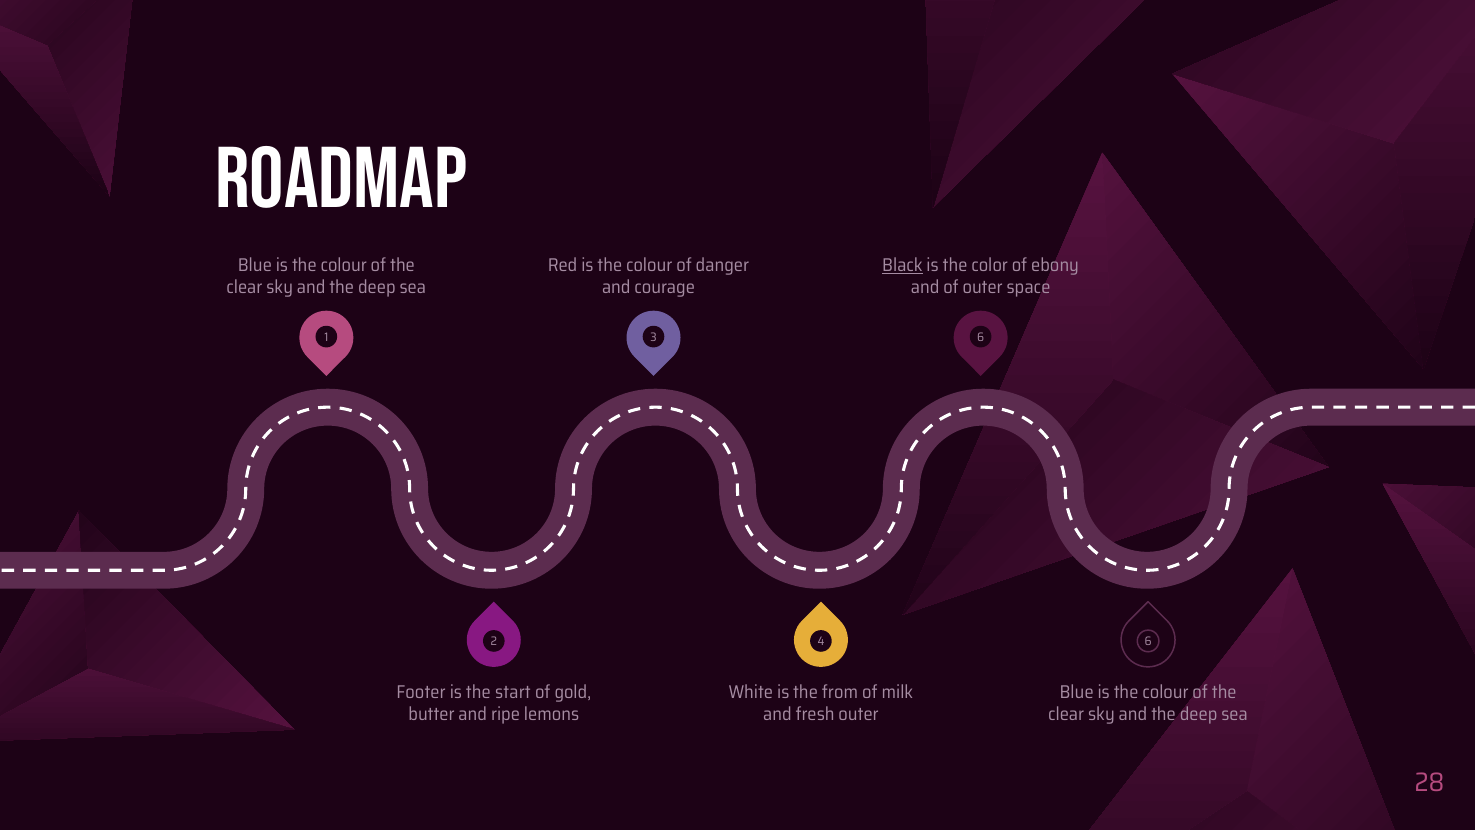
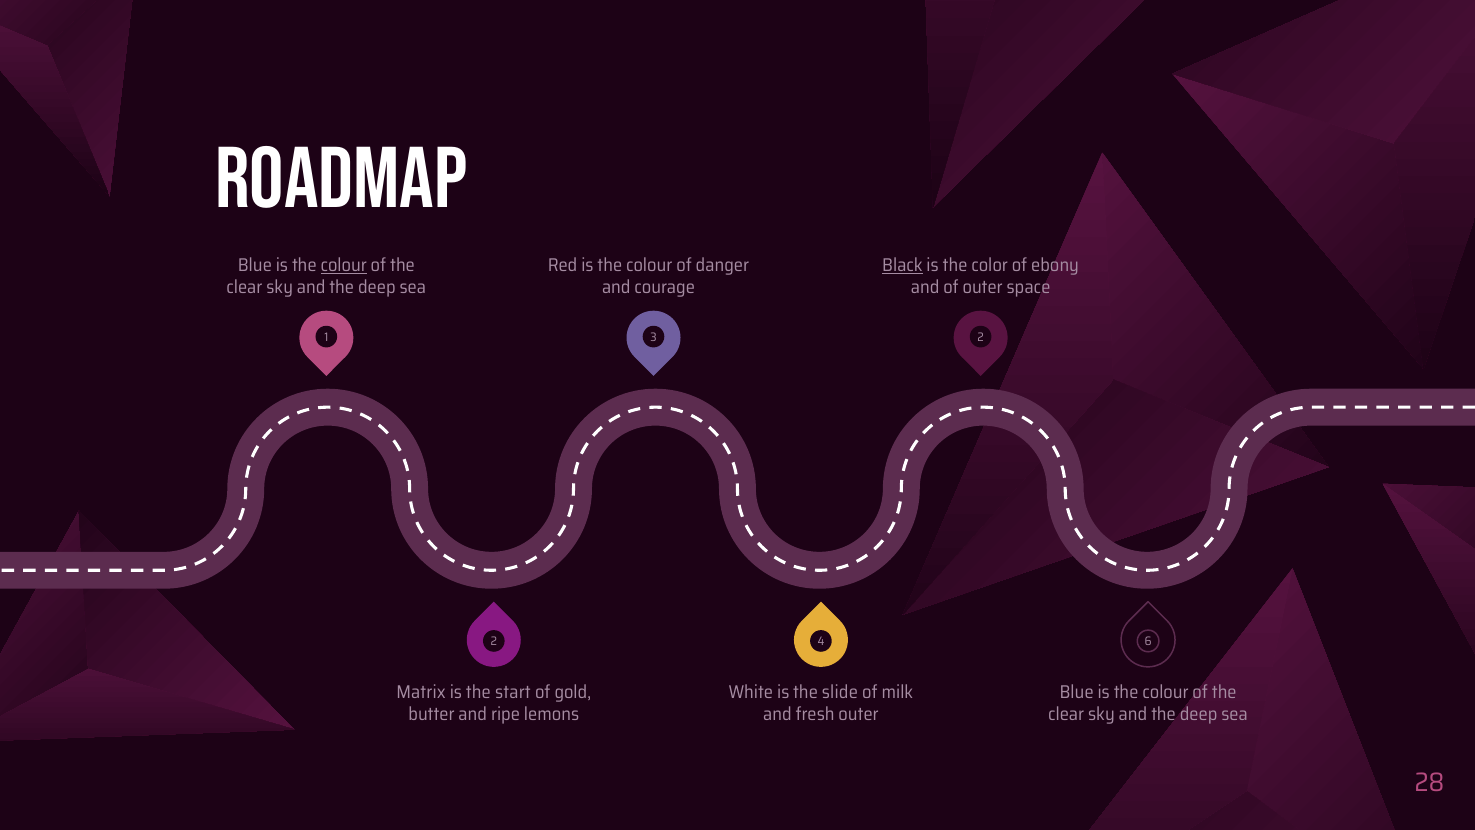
colour at (344, 265) underline: none -> present
3 6: 6 -> 2
Footer: Footer -> Matrix
from: from -> slide
